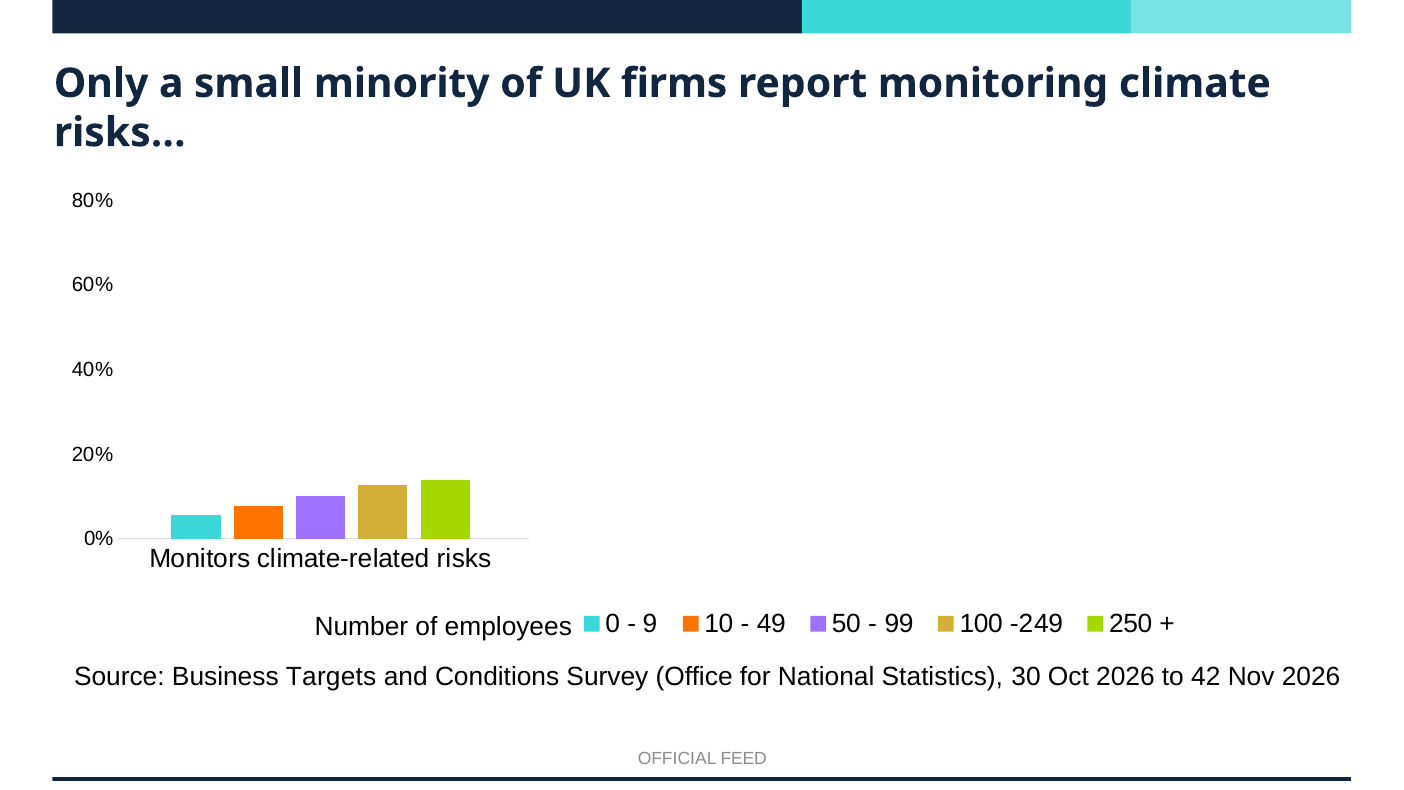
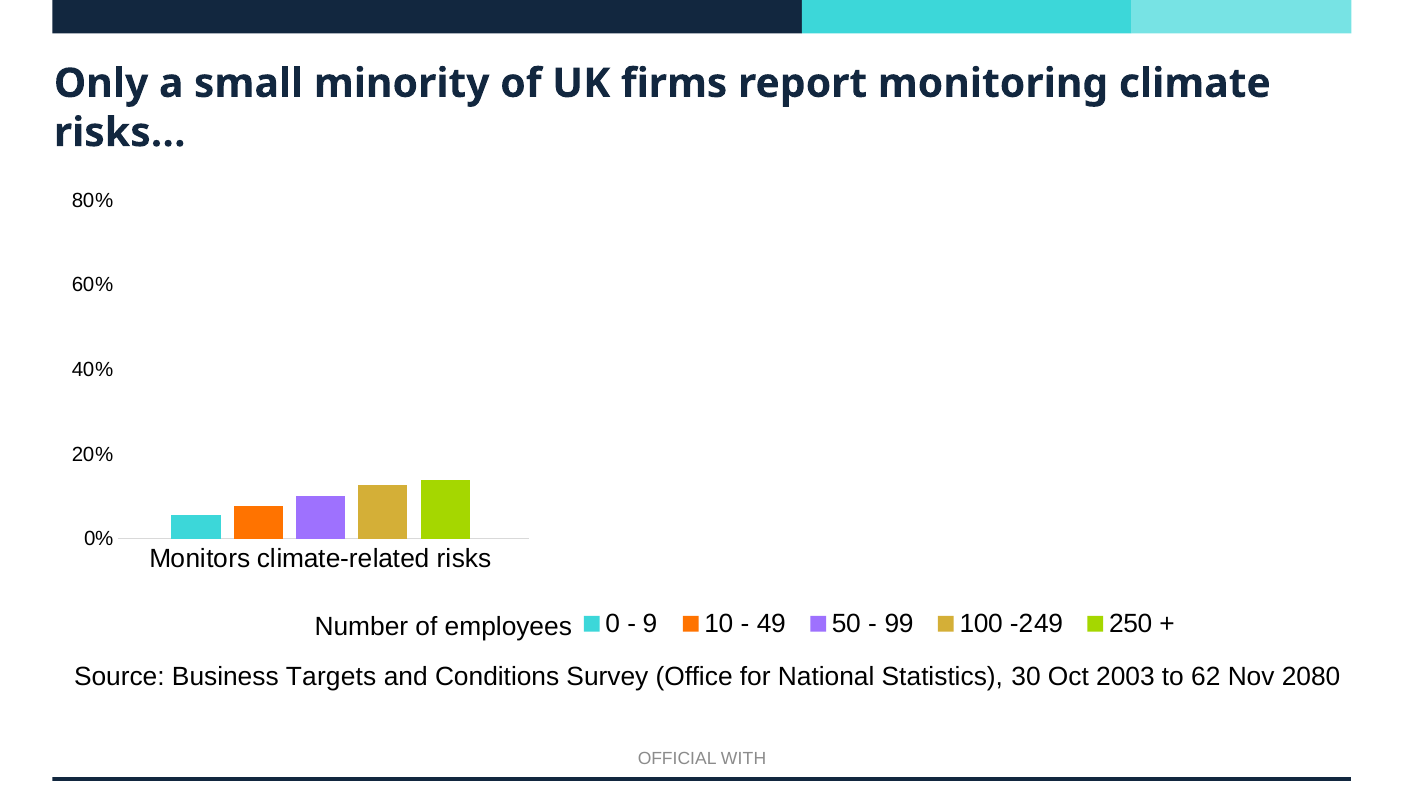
Oct 2026: 2026 -> 2003
42: 42 -> 62
Nov 2026: 2026 -> 2080
FEED: FEED -> WITH
